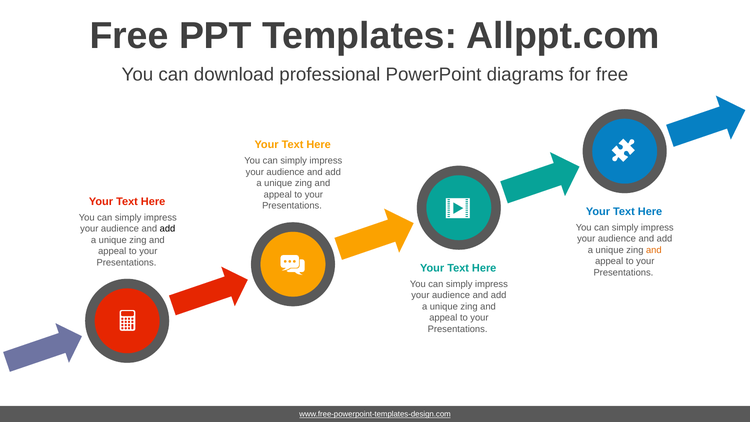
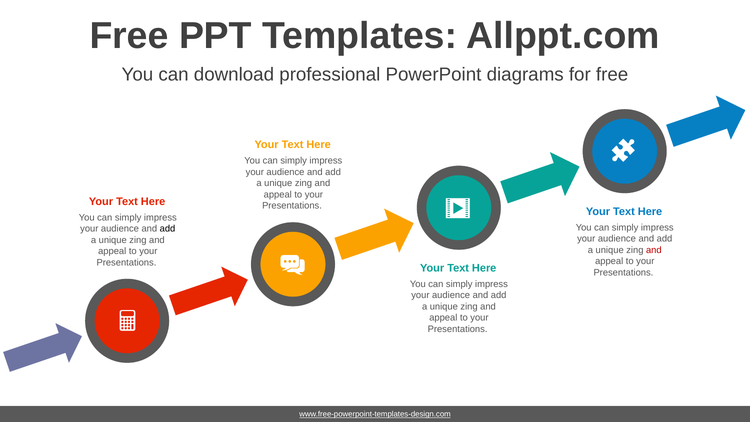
and at (654, 250) colour: orange -> red
